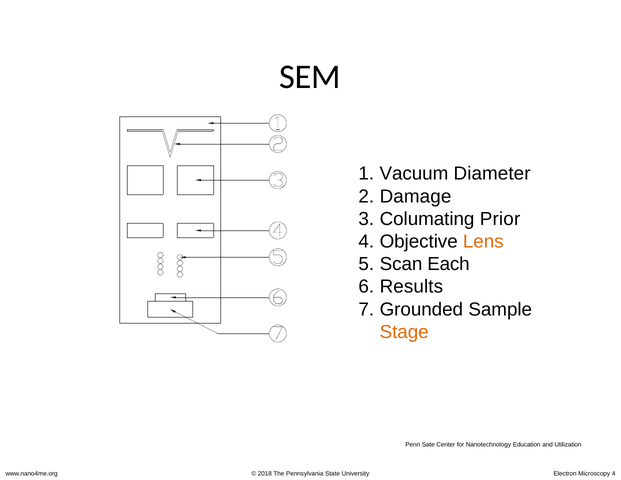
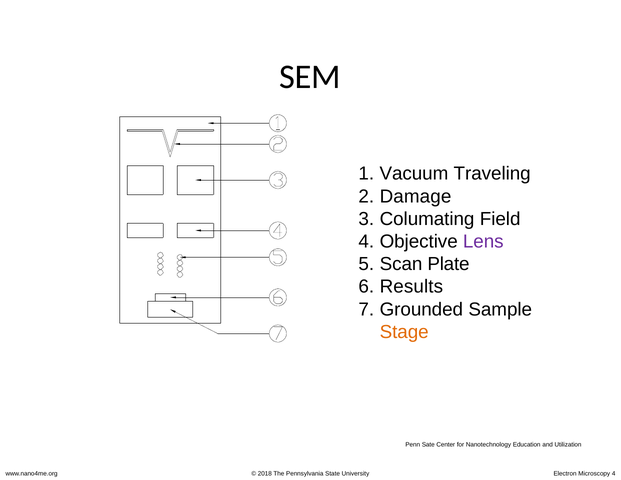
Diameter: Diameter -> Traveling
Prior: Prior -> Field
Lens colour: orange -> purple
Each: Each -> Plate
